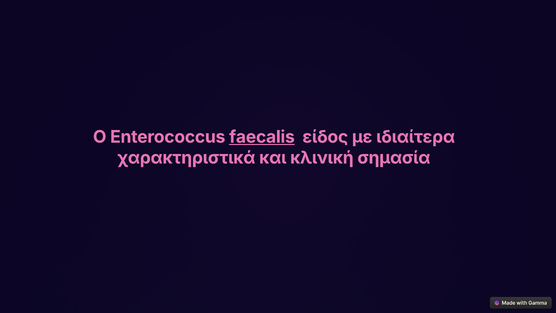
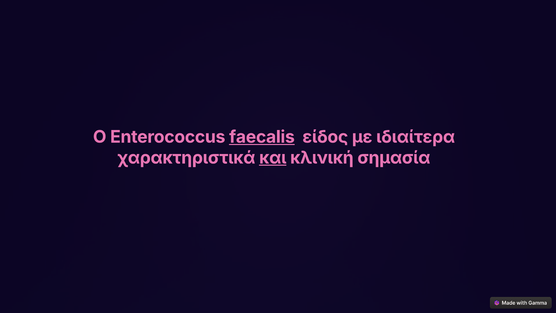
και underline: none -> present
